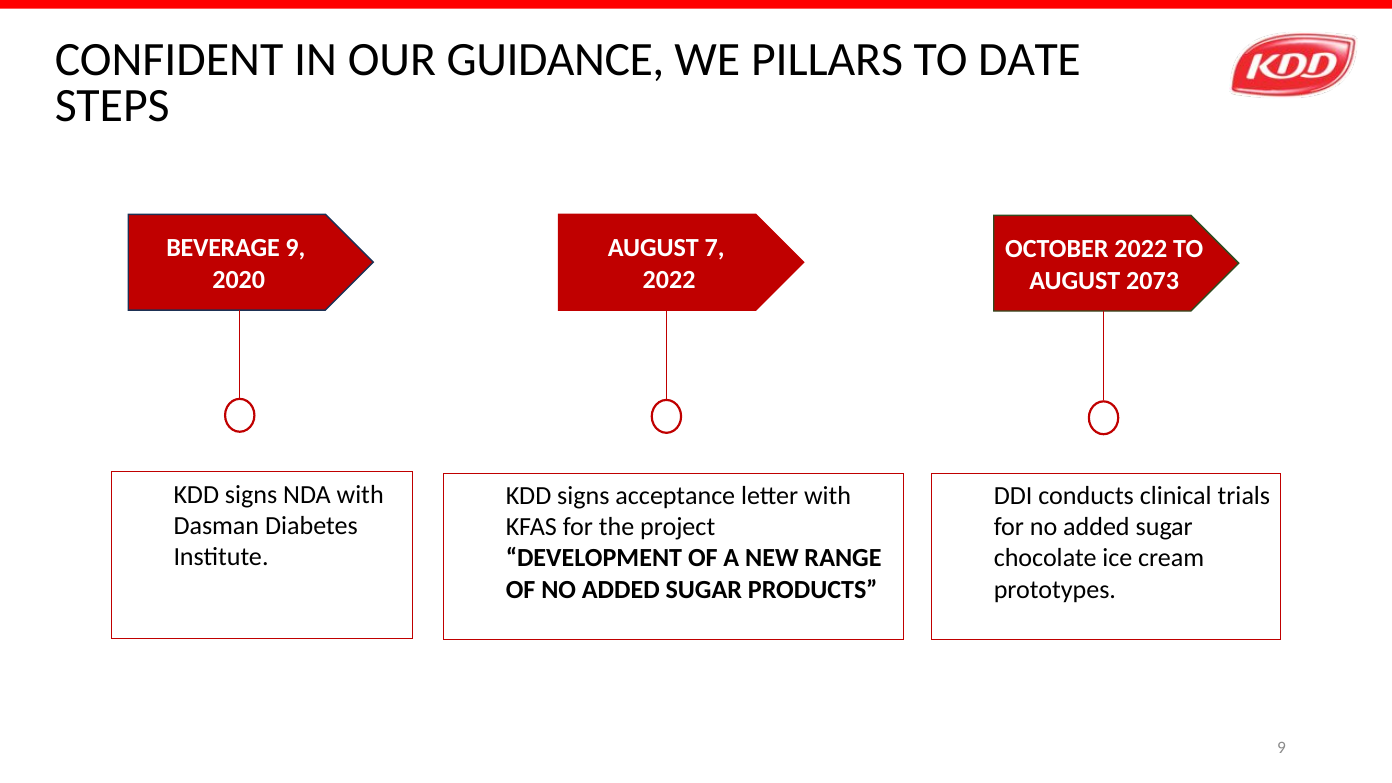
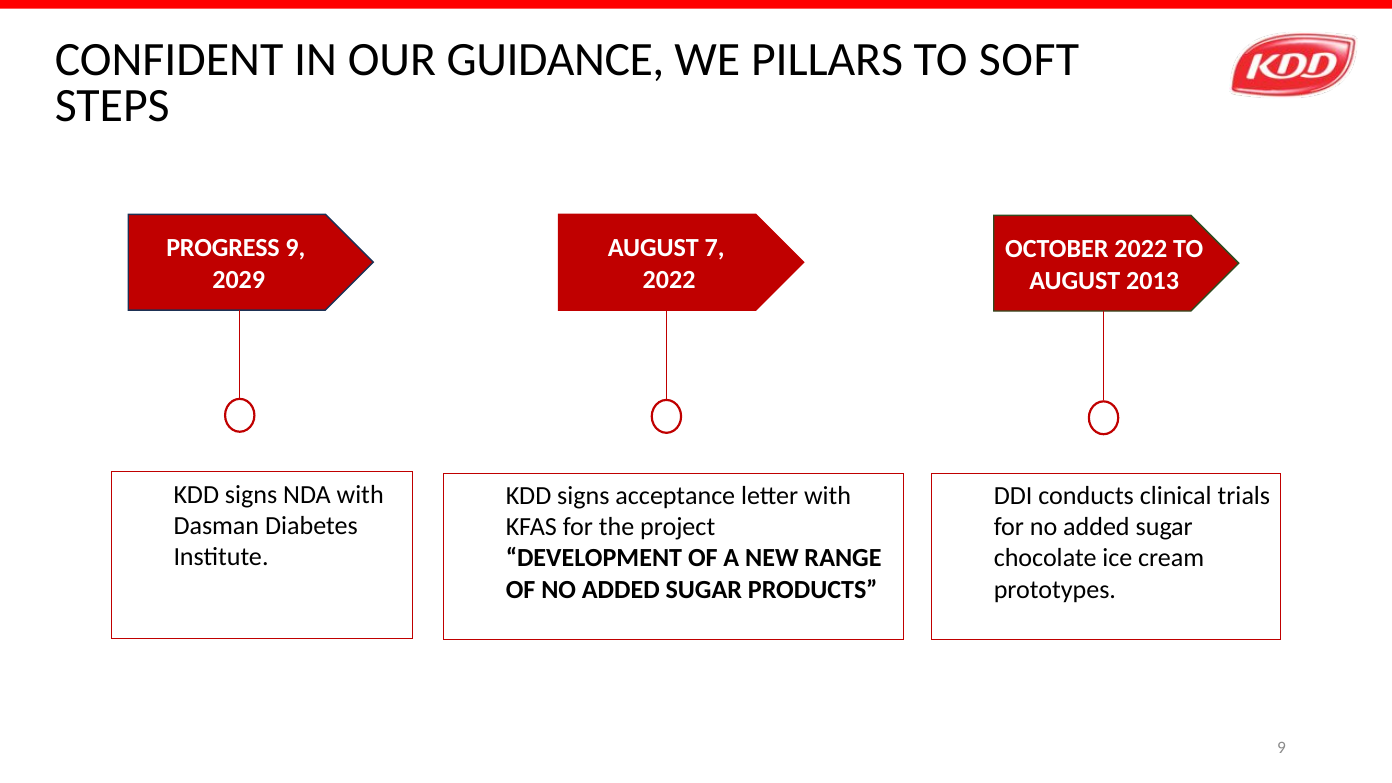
DATE: DATE -> SOFT
BEVERAGE: BEVERAGE -> PROGRESS
2020: 2020 -> 2029
2073: 2073 -> 2013
